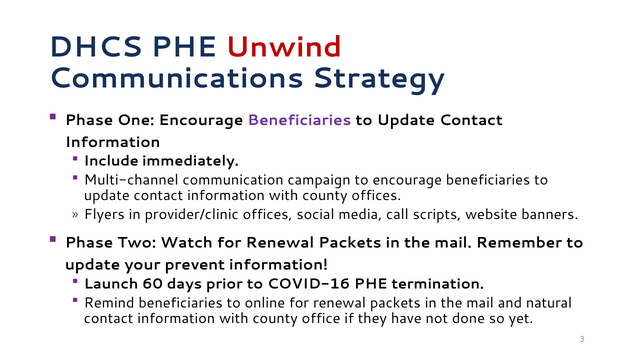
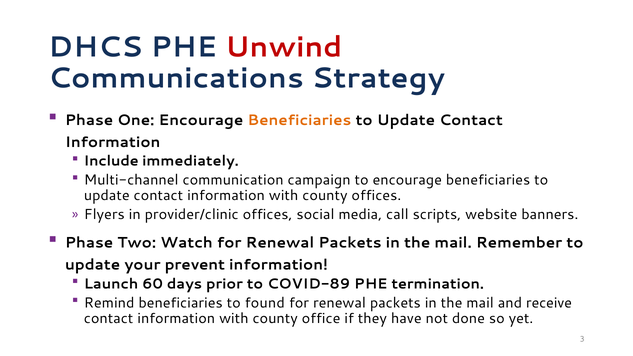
Beneficiaries at (299, 120) colour: purple -> orange
COVID-16: COVID-16 -> COVID-89
online: online -> found
natural: natural -> receive
